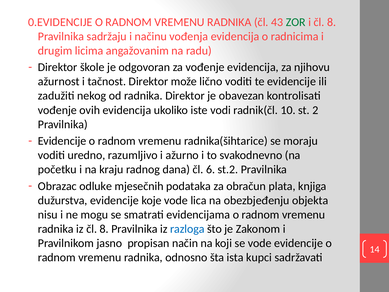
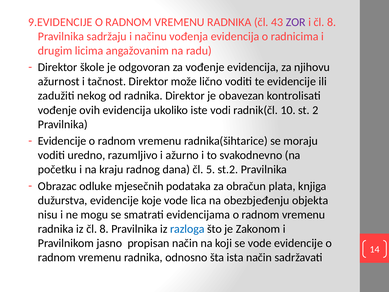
0.EVIDENCIJE: 0.EVIDENCIJE -> 9.EVIDENCIJE
ZOR colour: green -> purple
6: 6 -> 5
ista kupci: kupci -> način
